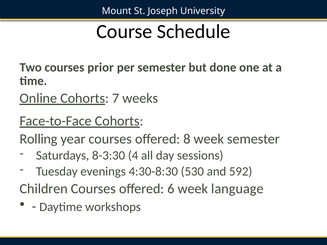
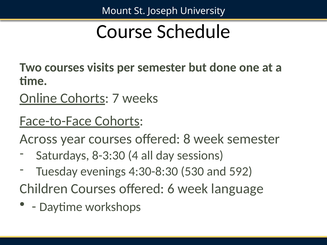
prior: prior -> visits
Rolling: Rolling -> Across
